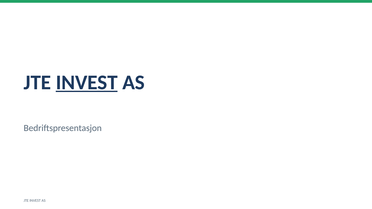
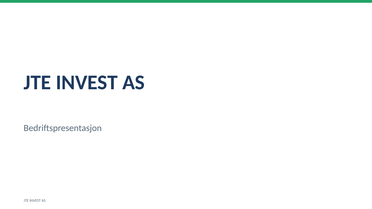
INVEST at (87, 83) underline: present -> none
